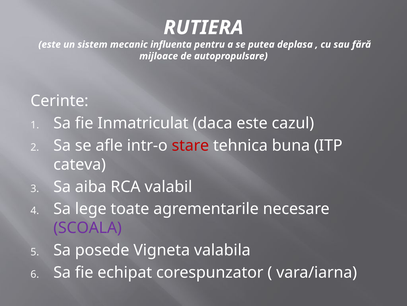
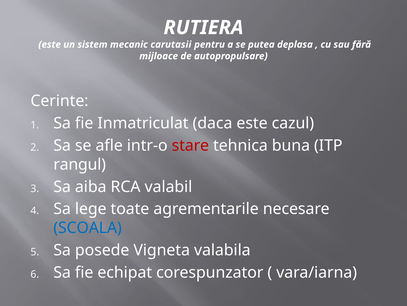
influenta: influenta -> carutasii
cateva: cateva -> rangul
SCOALA colour: purple -> blue
